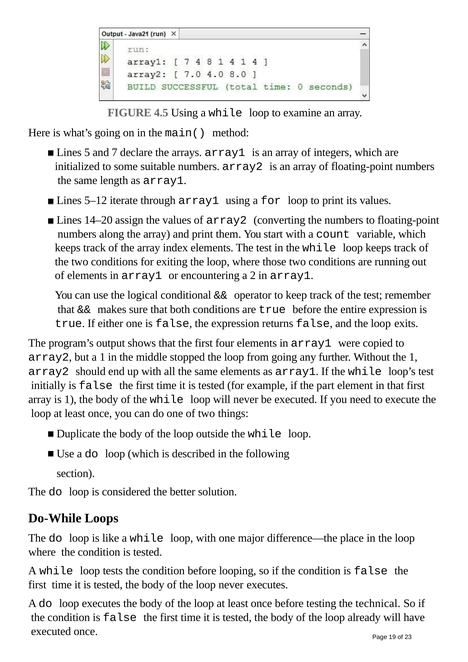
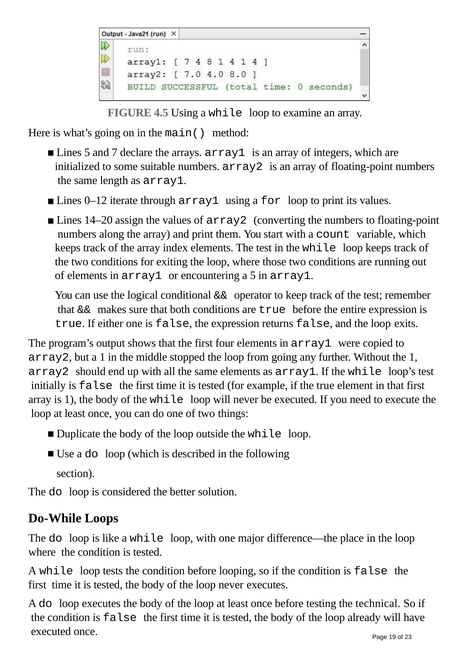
5–12: 5–12 -> 0–12
a 2: 2 -> 5
the part: part -> true
